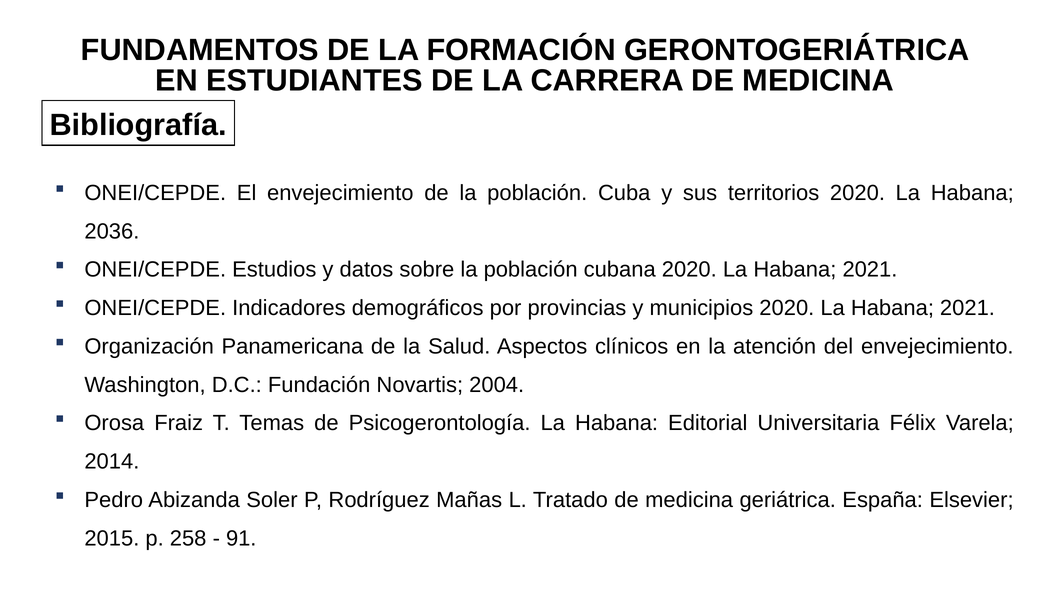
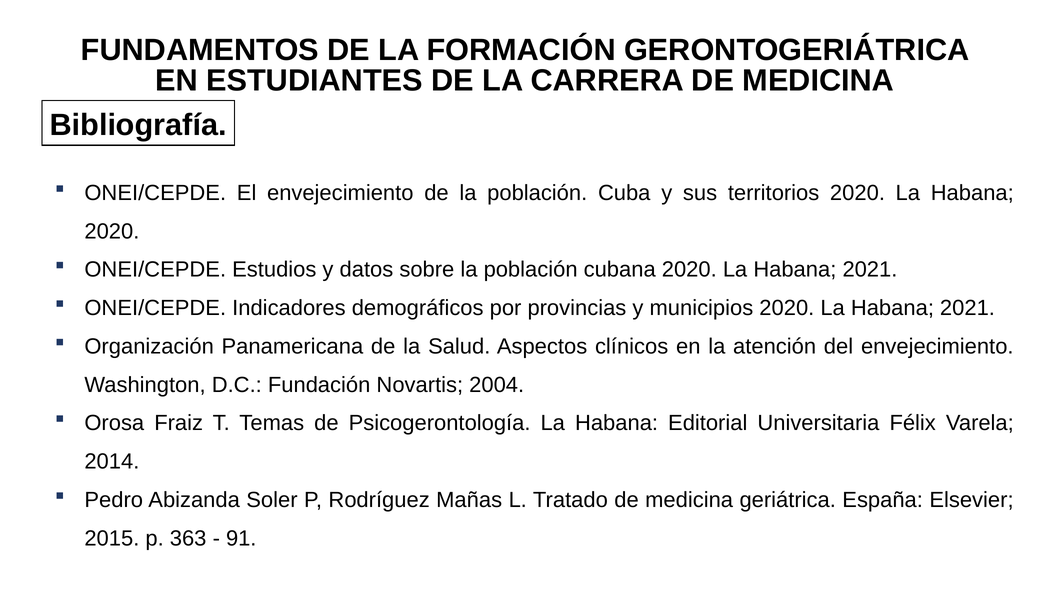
2036 at (112, 231): 2036 -> 2020
258: 258 -> 363
